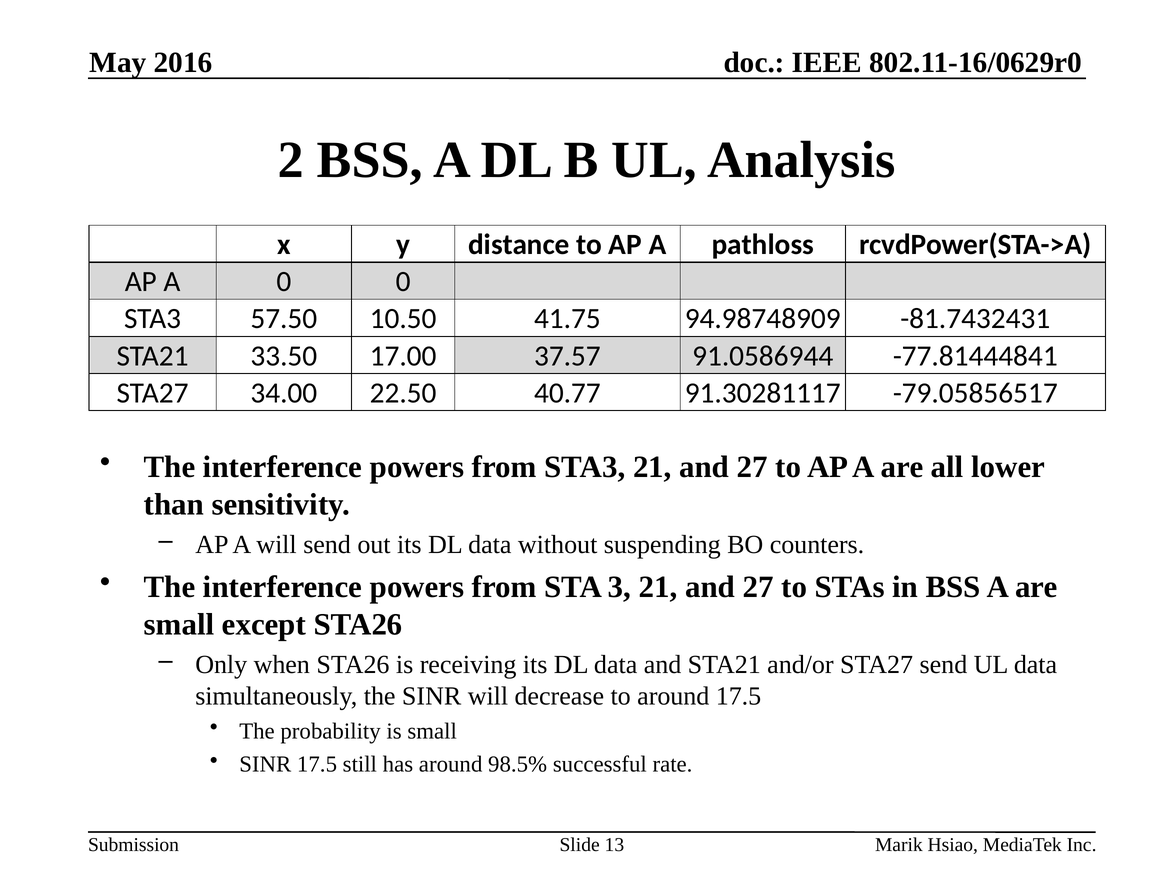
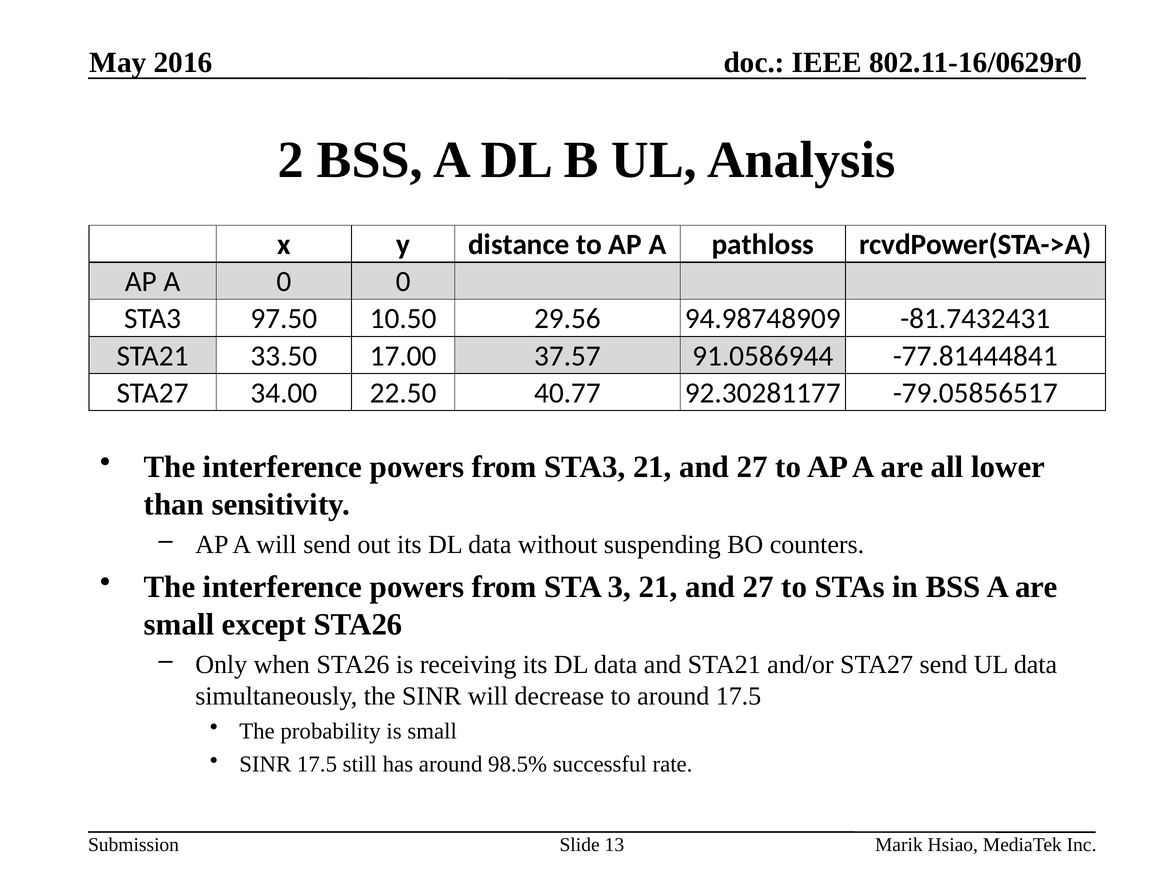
57.50: 57.50 -> 97.50
41.75: 41.75 -> 29.56
91.30281117: 91.30281117 -> 92.30281177
